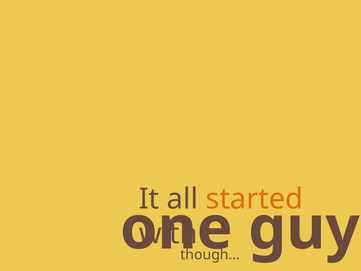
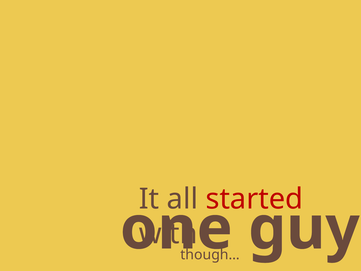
started colour: orange -> red
